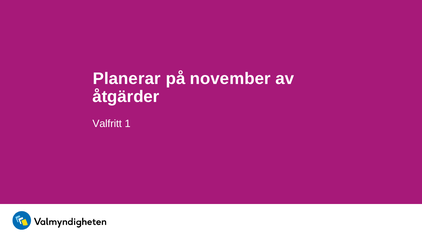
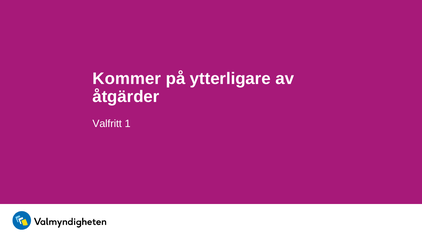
Planerar: Planerar -> Kommer
november: november -> ytterligare
